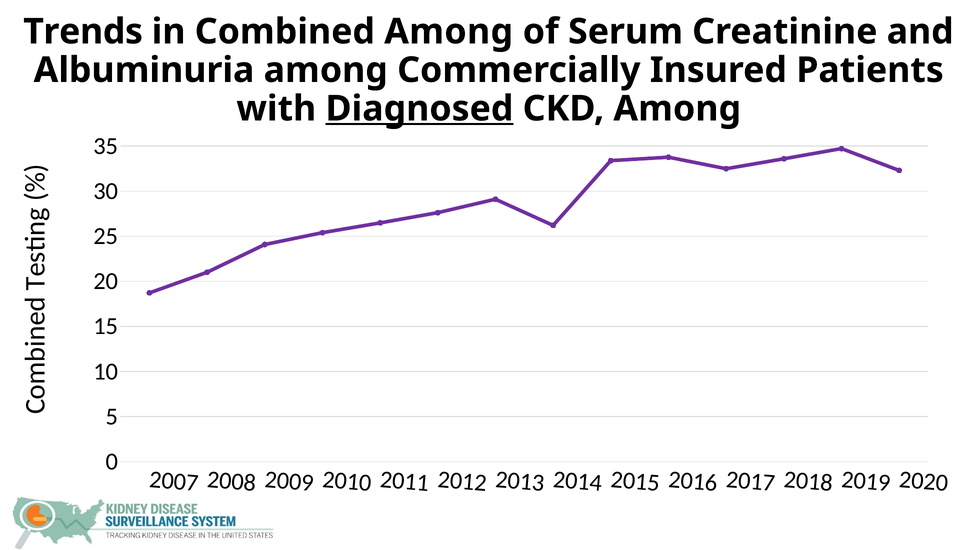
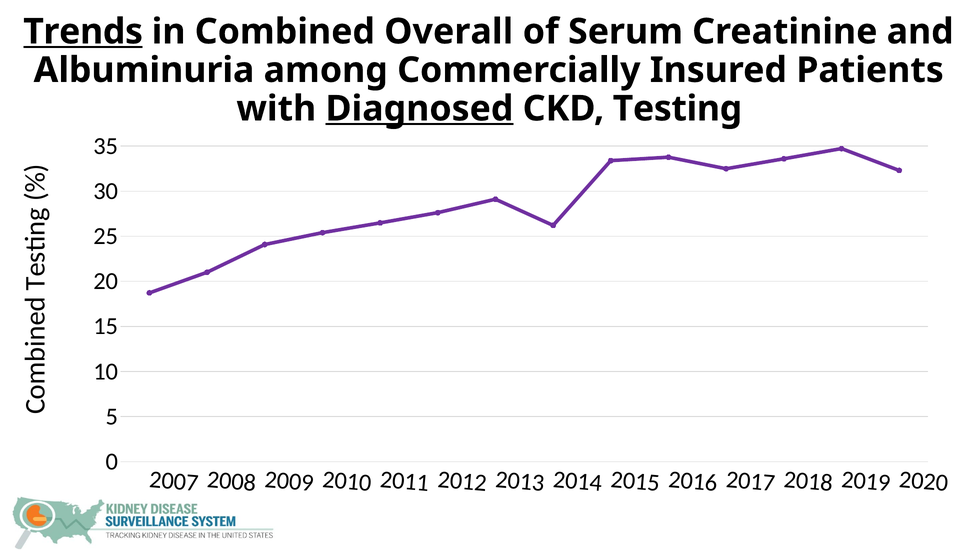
Trends underline: none -> present
Combined Among: Among -> Overall
CKD Among: Among -> Testing
